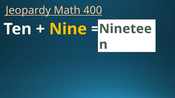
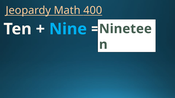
Nine colour: yellow -> light blue
